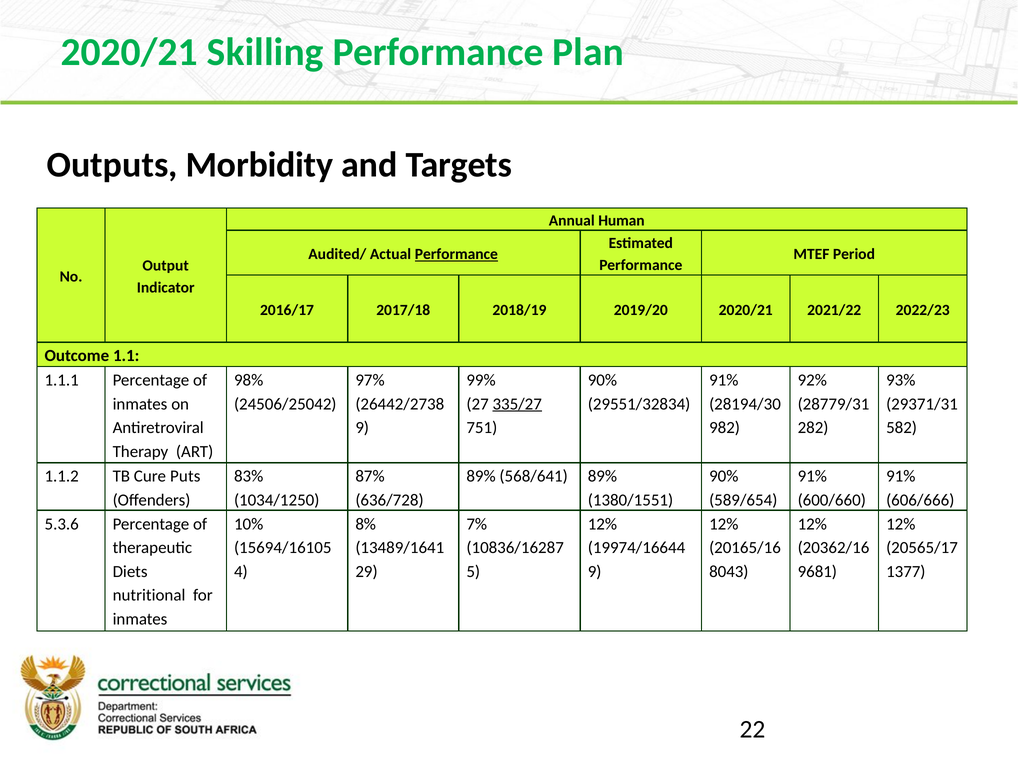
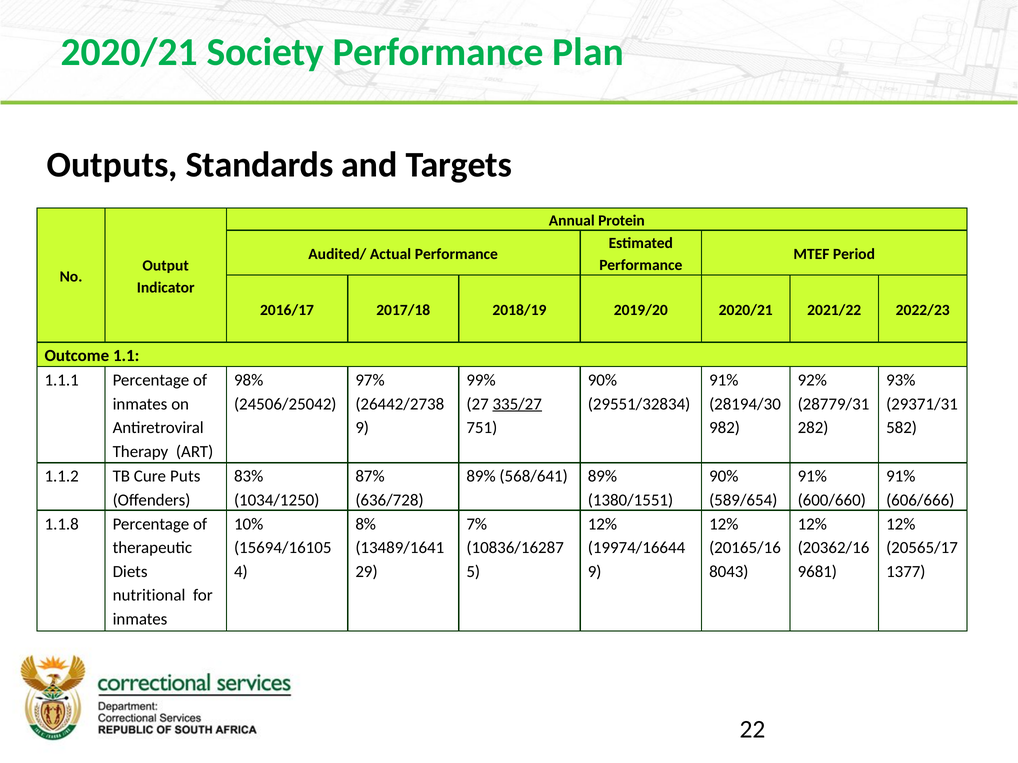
Skilling: Skilling -> Society
Morbidity: Morbidity -> Standards
Human: Human -> Protein
Performance at (456, 254) underline: present -> none
5.3.6: 5.3.6 -> 1.1.8
